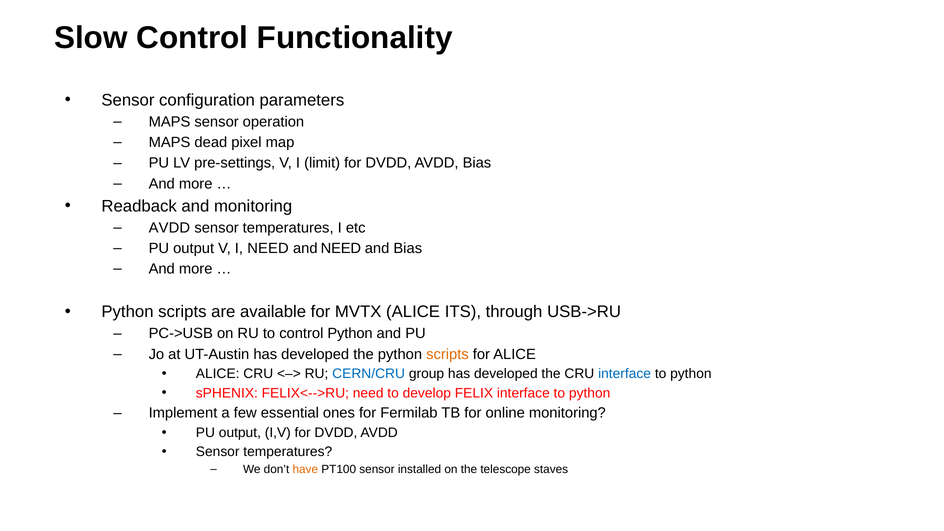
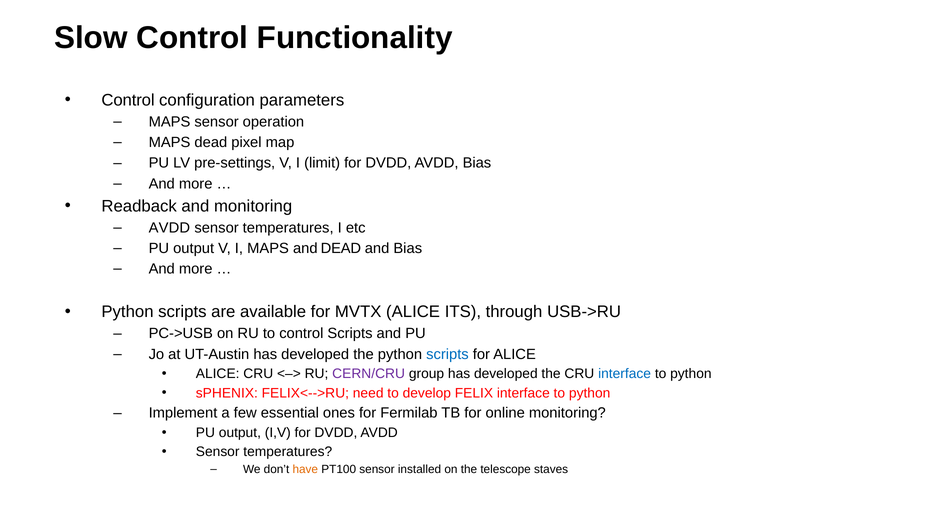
Sensor at (128, 100): Sensor -> Control
I NEED: NEED -> MAPS
and NEED: NEED -> DEAD
control Python: Python -> Scripts
scripts at (447, 354) colour: orange -> blue
CERN/CRU colour: blue -> purple
